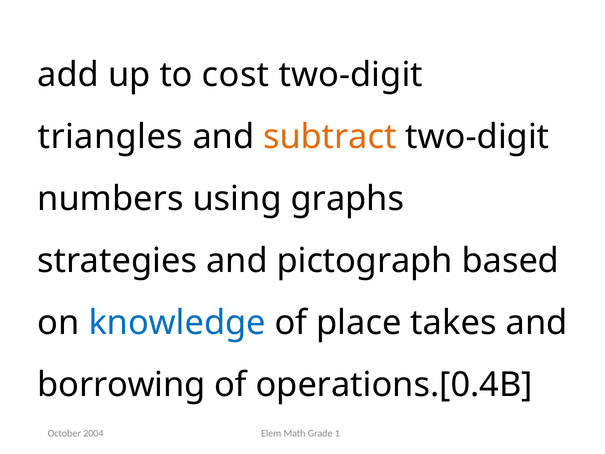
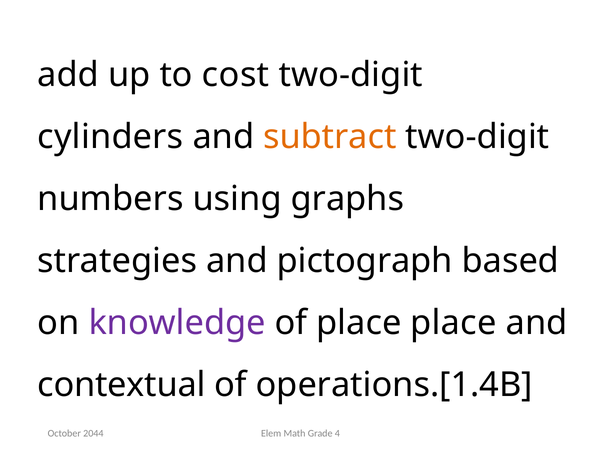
triangles: triangles -> cylinders
knowledge colour: blue -> purple
place takes: takes -> place
borrowing: borrowing -> contextual
operations.[0.4B: operations.[0.4B -> operations.[1.4B
1: 1 -> 4
2004: 2004 -> 2044
